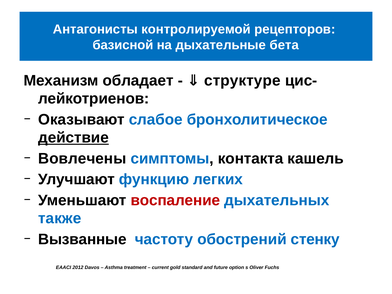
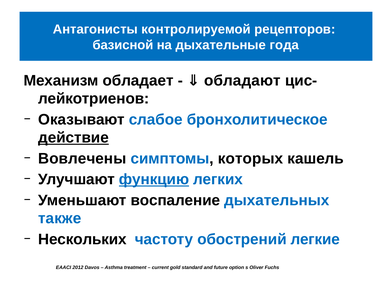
бета: бета -> года
структуре: структуре -> обладают
контакта: контакта -> которых
функцию underline: none -> present
воспаление colour: red -> black
Вызванные: Вызванные -> Нескольких
стенку: стенку -> легкие
